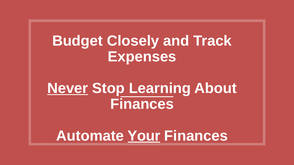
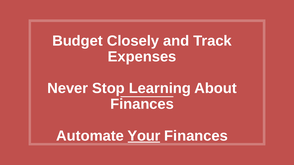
Never underline: present -> none
